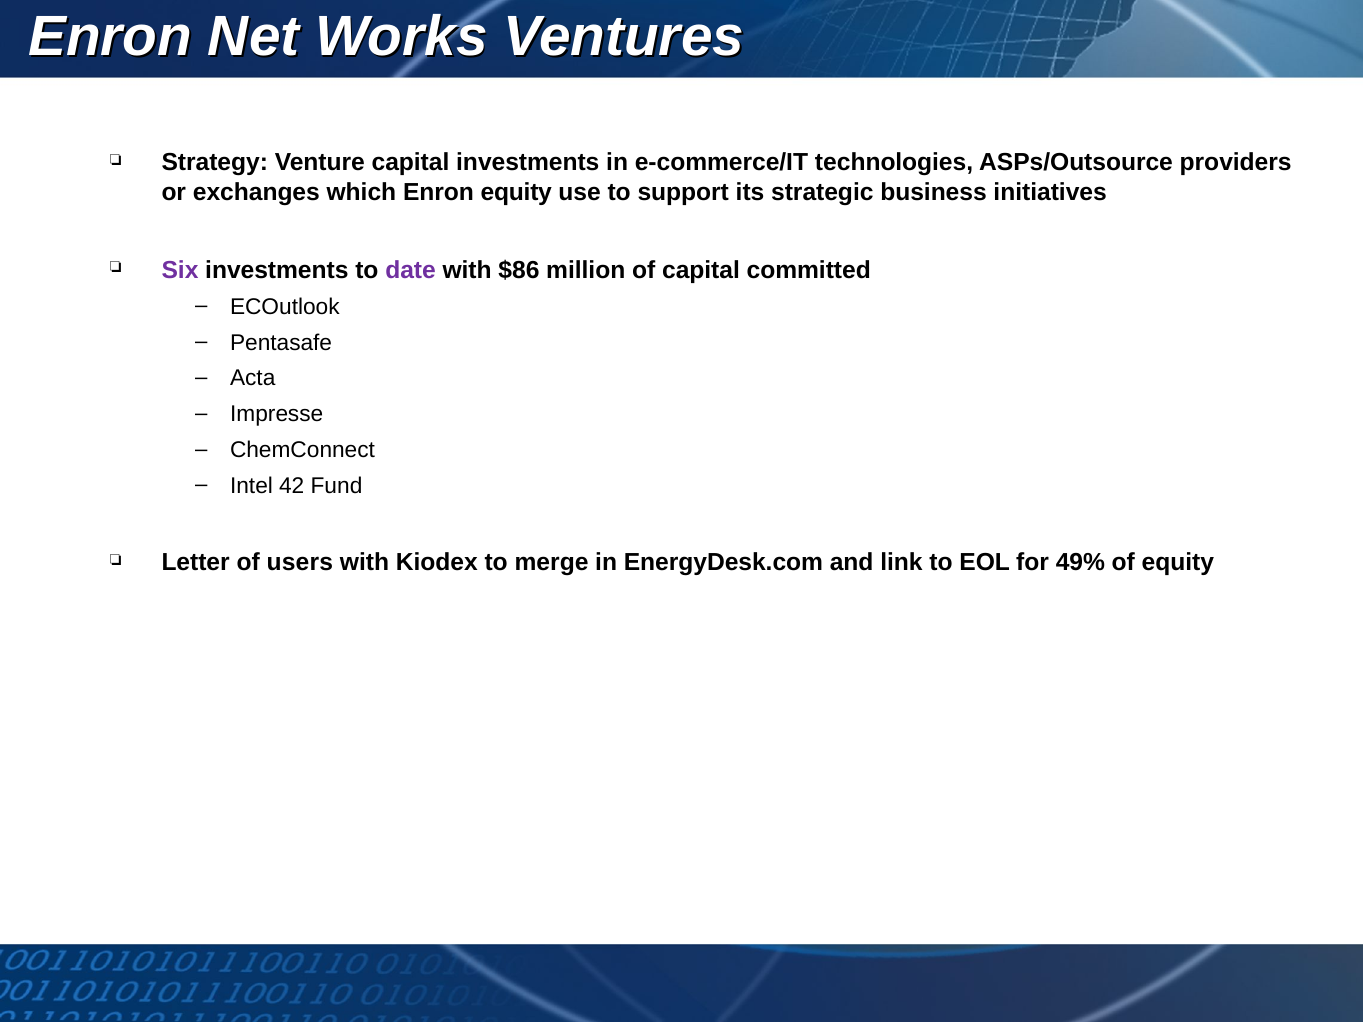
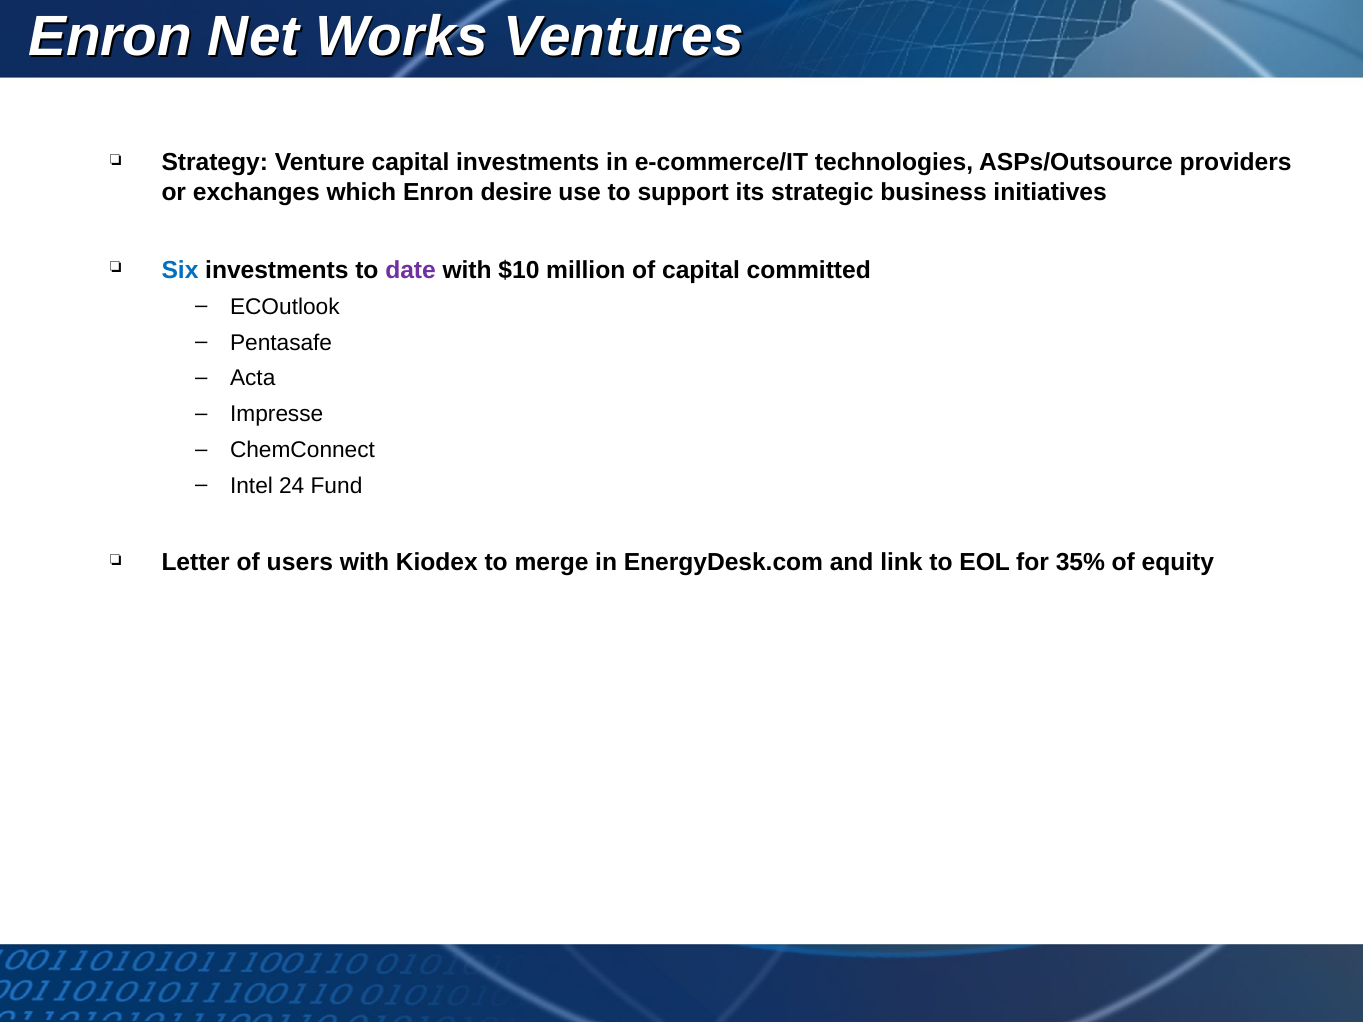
Enron equity: equity -> desire
Six colour: purple -> blue
$86: $86 -> $10
42: 42 -> 24
49%: 49% -> 35%
